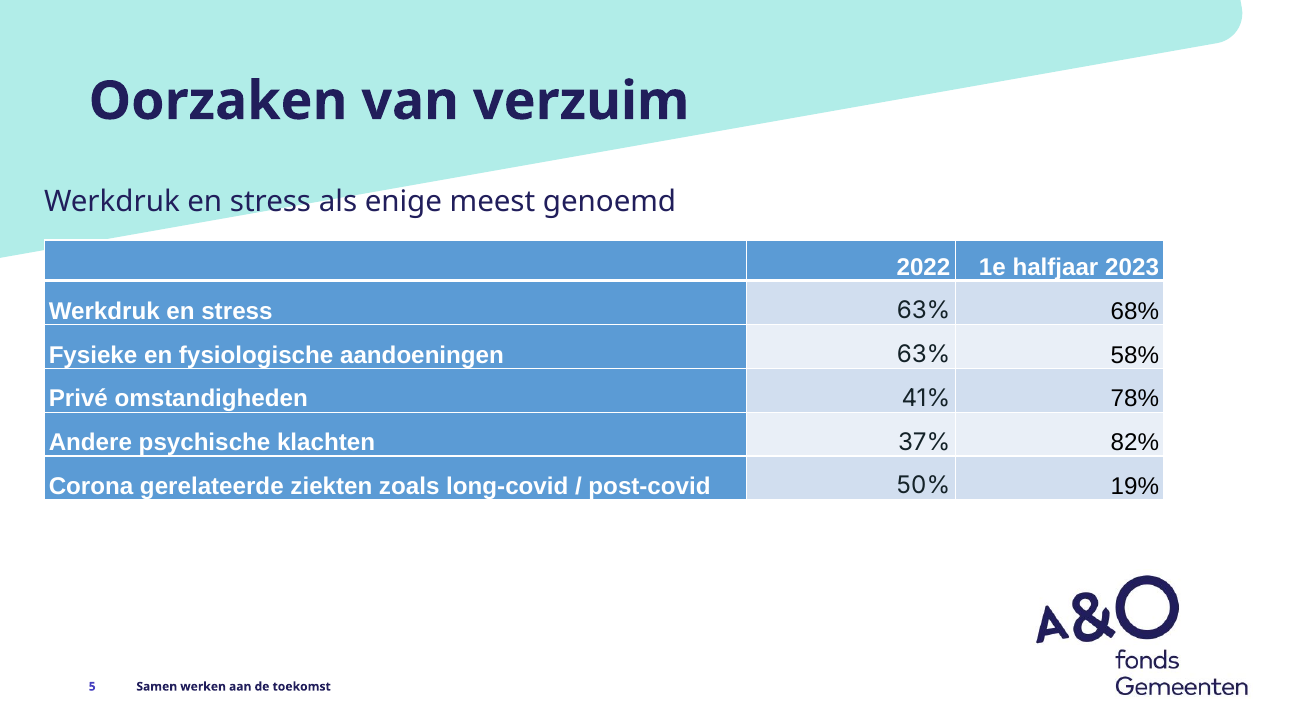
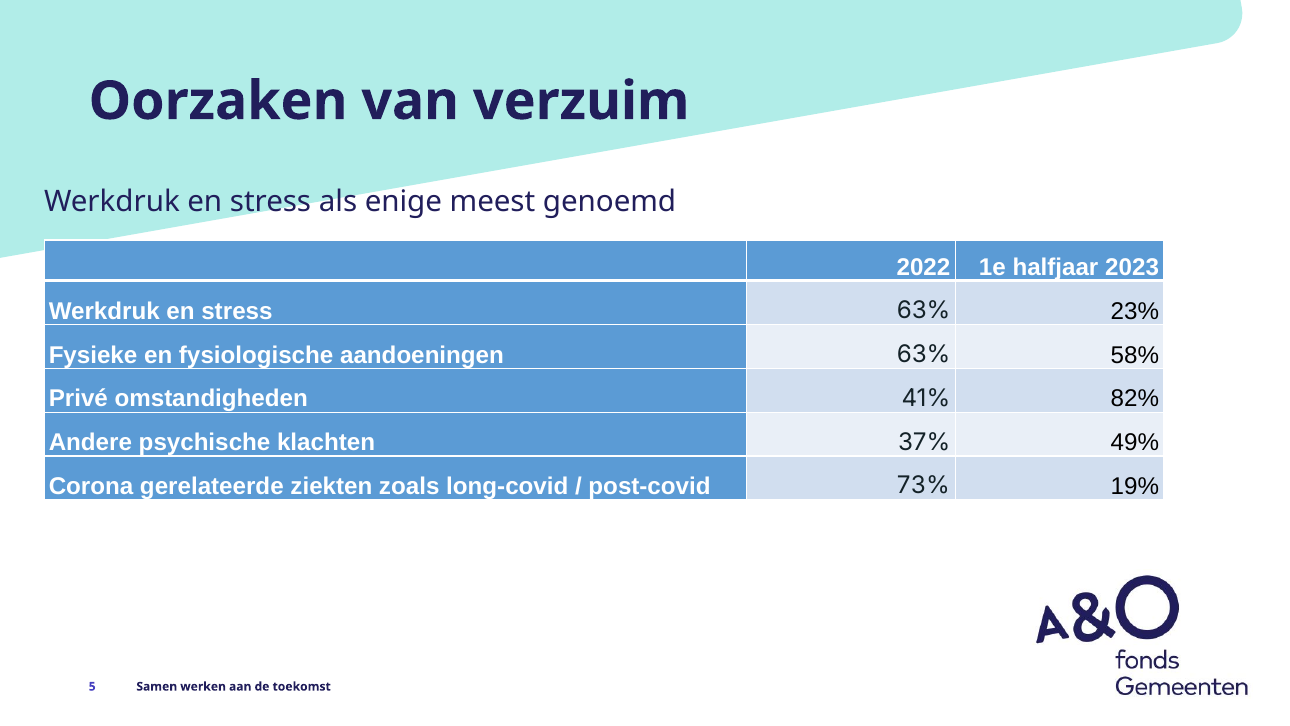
68%: 68% -> 23%
78%: 78% -> 82%
82%: 82% -> 49%
50%: 50% -> 73%
